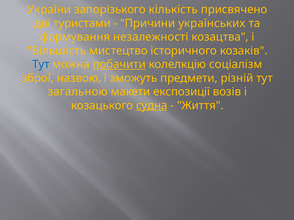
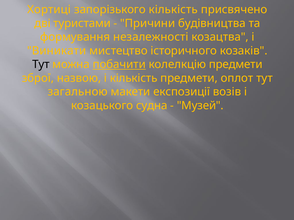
України: України -> Хортиці
українських: українських -> будівництва
Більшість: Більшість -> Виникати
Тут at (41, 65) colour: blue -> black
колелкцію соціалізм: соціалізм -> предмети
і зможуть: зможуть -> кількість
різній: різній -> оплот
судна underline: present -> none
Життя: Життя -> Музей
